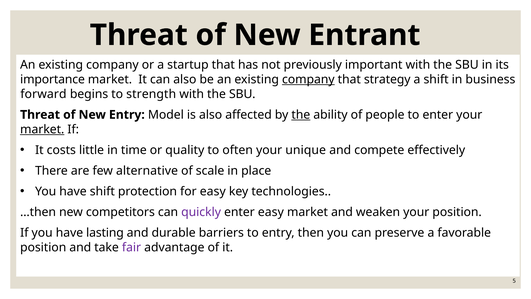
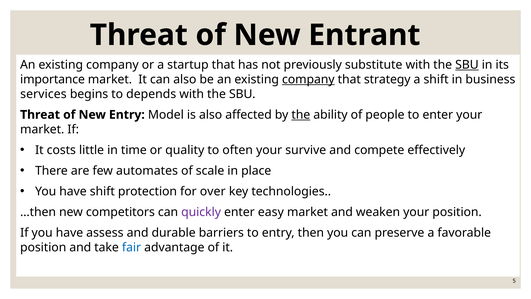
important: important -> substitute
SBU at (467, 65) underline: none -> present
forward: forward -> services
strength: strength -> depends
market at (42, 129) underline: present -> none
unique: unique -> survive
alternative: alternative -> automates
for easy: easy -> over
lasting: lasting -> assess
fair colour: purple -> blue
